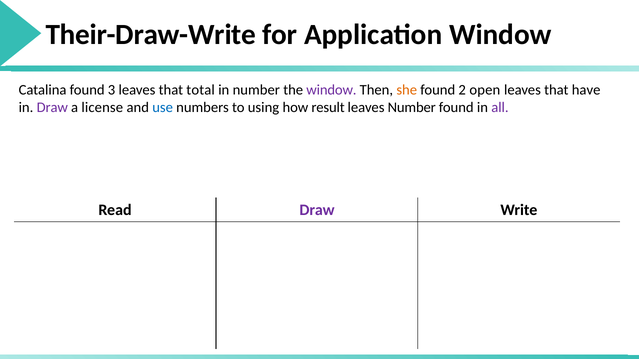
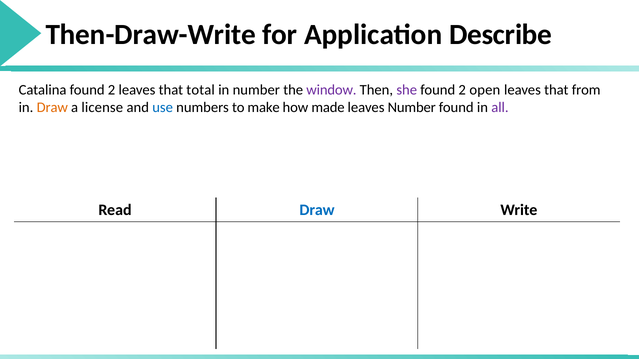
Their-Draw-Write: Their-Draw-Write -> Then-Draw-Write
Application Window: Window -> Describe
Catalina found 3: 3 -> 2
she colour: orange -> purple
have: have -> from
Draw at (52, 107) colour: purple -> orange
using: using -> make
result: result -> made
Draw at (317, 210) colour: purple -> blue
